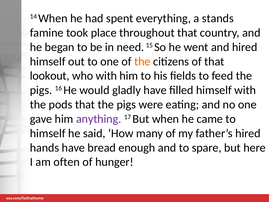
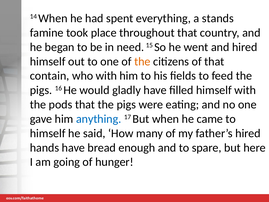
lookout: lookout -> contain
anything colour: purple -> blue
often: often -> going
